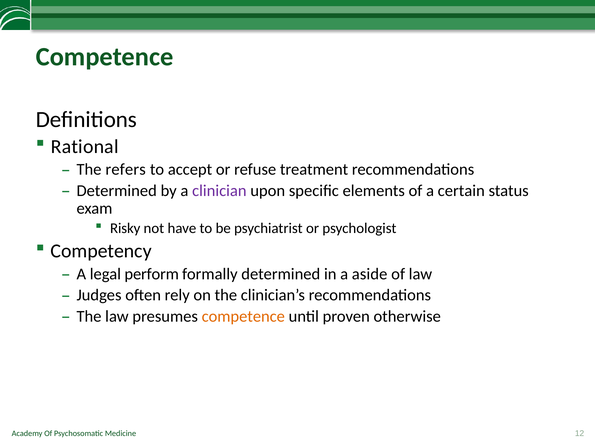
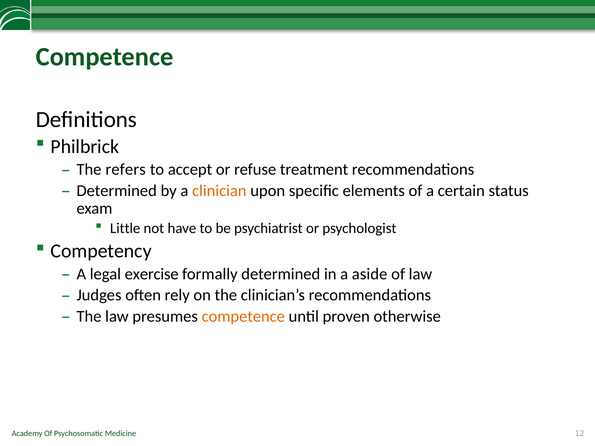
Rational: Rational -> Philbrick
clinician colour: purple -> orange
Risky: Risky -> Little
perform: perform -> exercise
